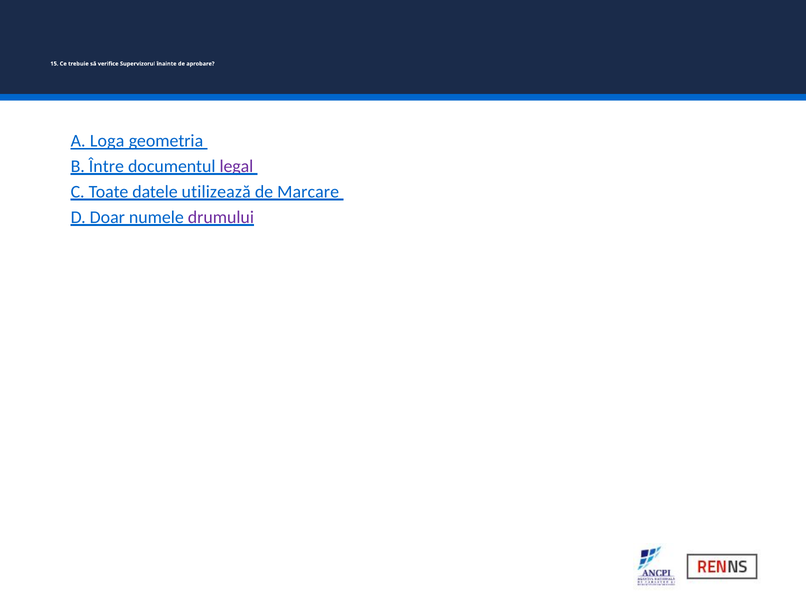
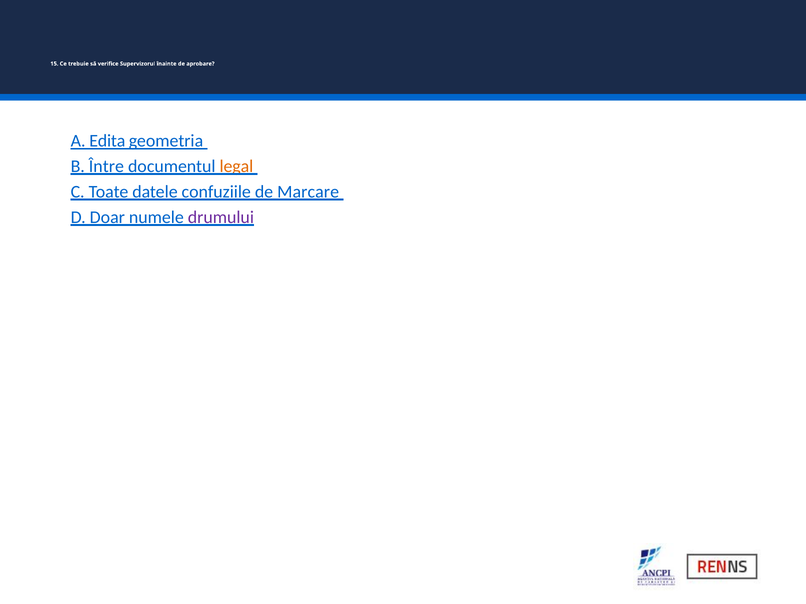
Loga: Loga -> Edita
legal colour: purple -> orange
utilizează: utilizează -> confuziile
